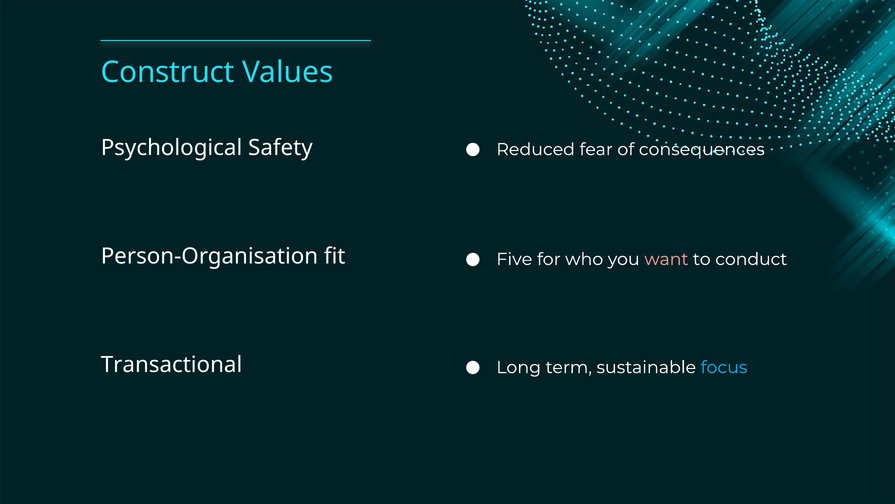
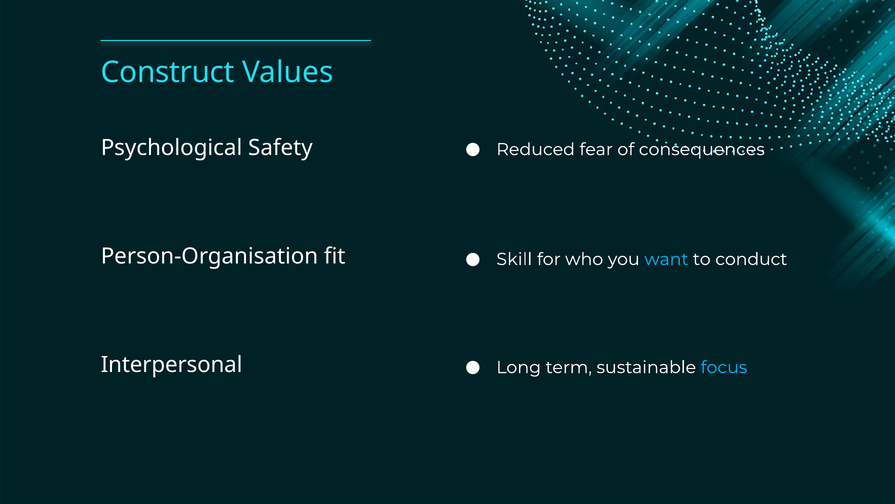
Five: Five -> Skill
want colour: pink -> light blue
Transactional: Transactional -> Interpersonal
